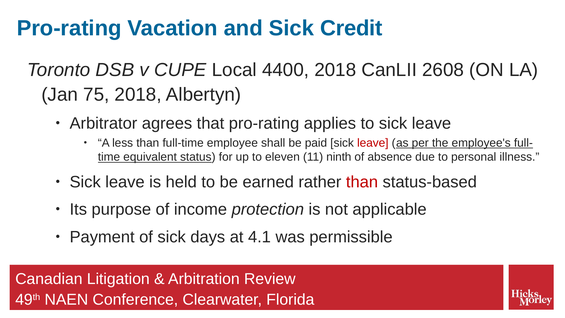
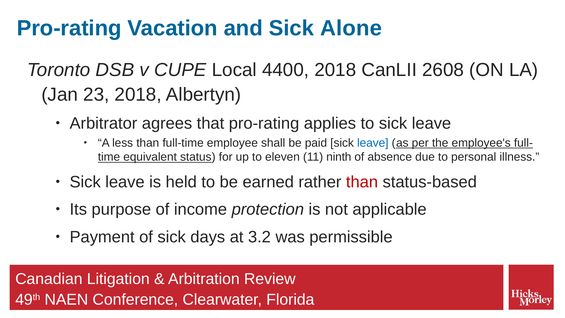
Credit: Credit -> Alone
75: 75 -> 23
leave at (373, 143) colour: red -> blue
4.1: 4.1 -> 3.2
